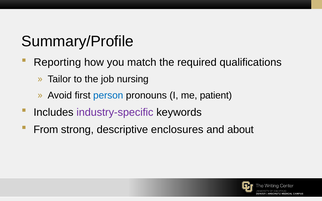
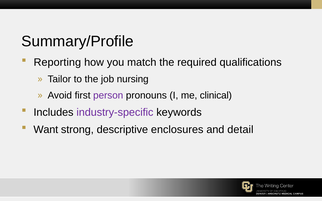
person colour: blue -> purple
patient: patient -> clinical
From: From -> Want
about: about -> detail
